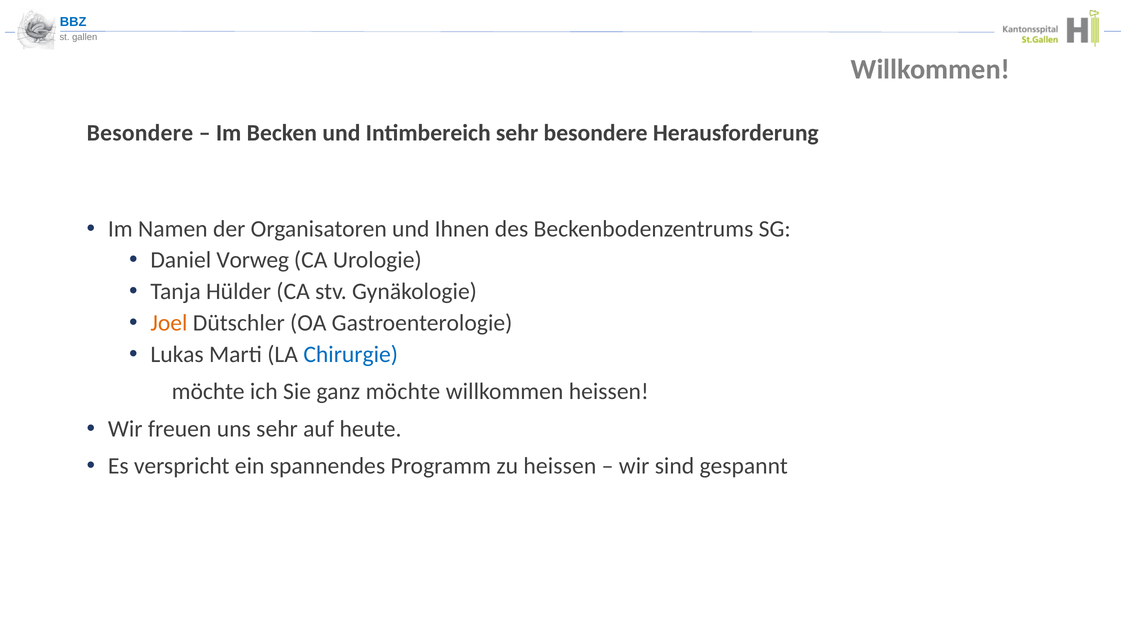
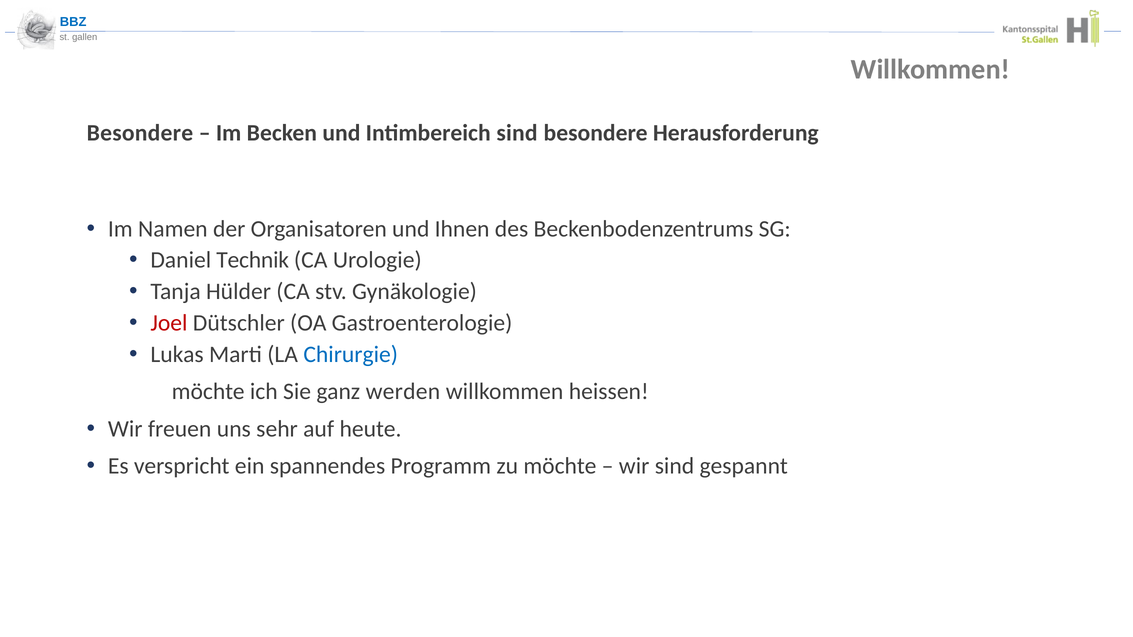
Intimbereich sehr: sehr -> sind
Vorweg: Vorweg -> Technik
Joel colour: orange -> red
ganz möchte: möchte -> werden
zu heissen: heissen -> möchte
